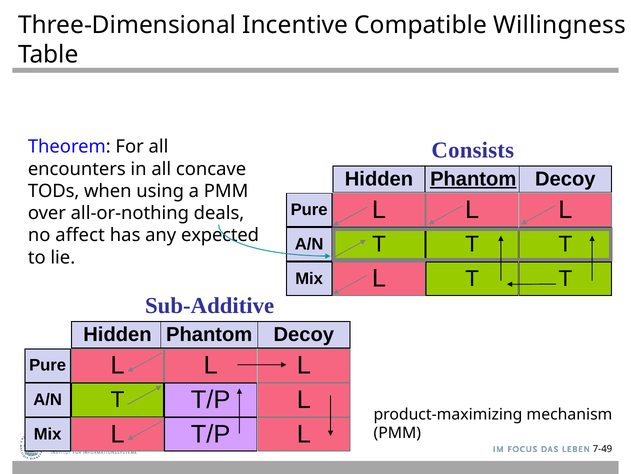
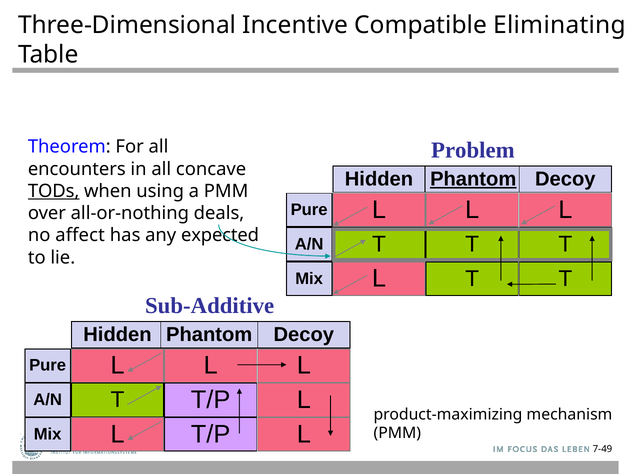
Willingness: Willingness -> Eliminating
Consists: Consists -> Problem
TODs underline: none -> present
